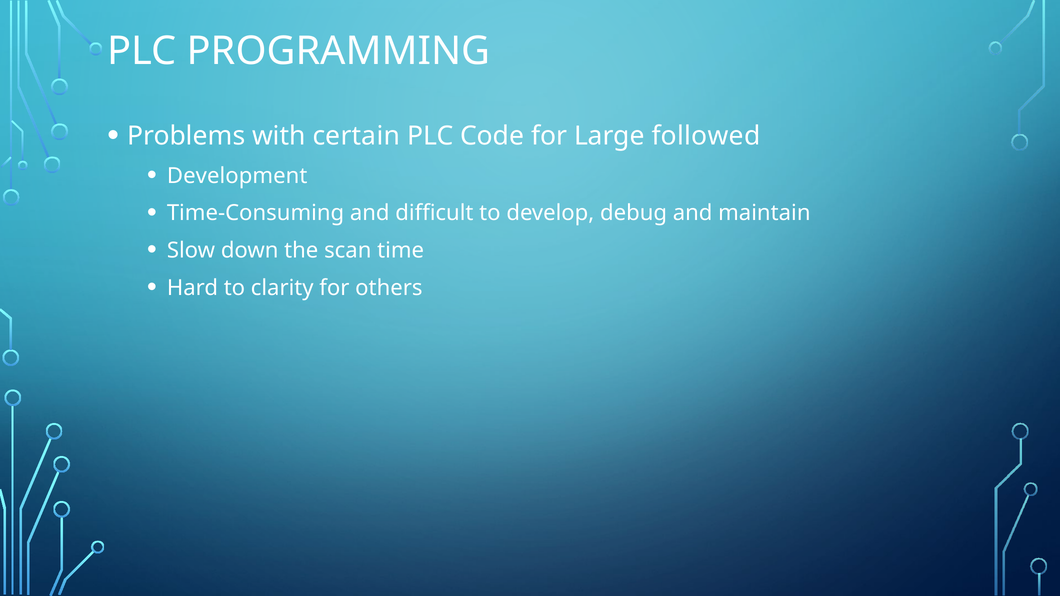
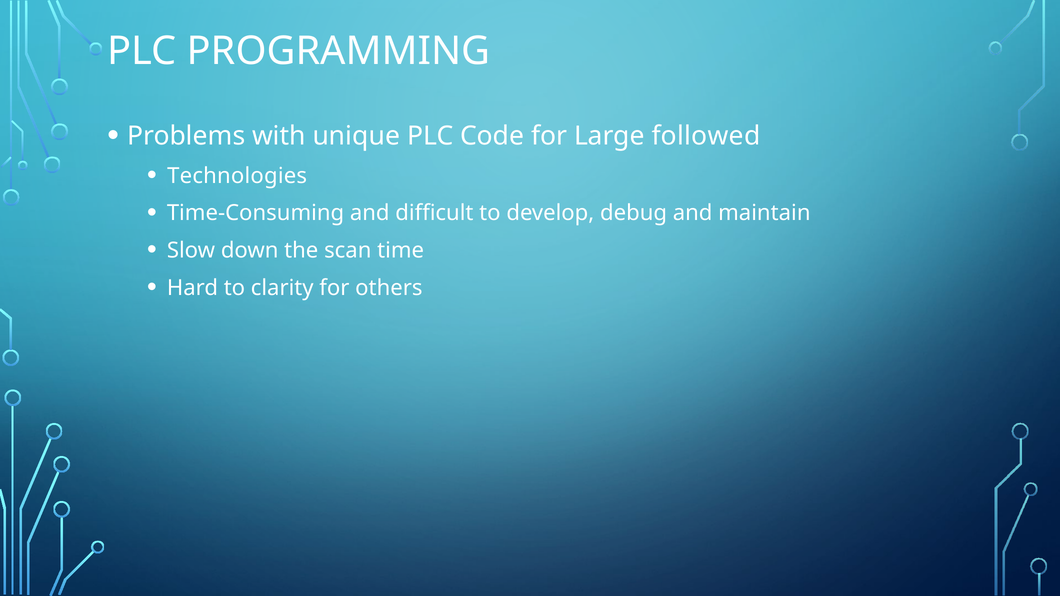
certain: certain -> unique
Development: Development -> Technologies
